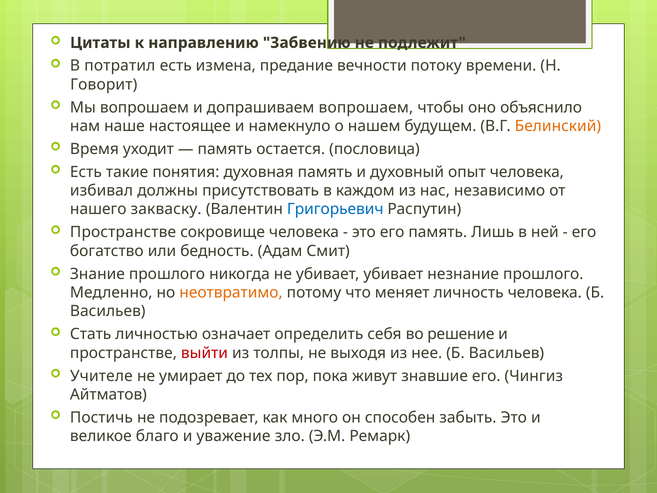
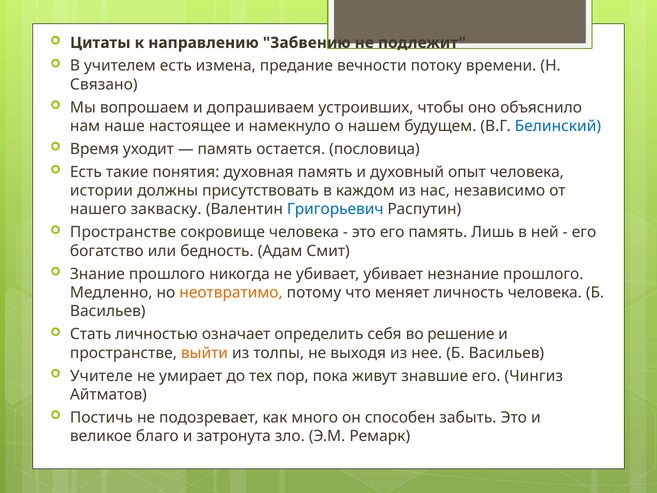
потратил: потратил -> учителем
Говорит: Говорит -> Связано
допрашиваем вопрошаем: вопрошаем -> устроивших
Белинский colour: orange -> blue
избивал: избивал -> истории
выйти colour: red -> orange
уважение: уважение -> затронута
